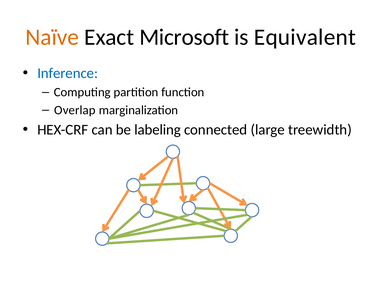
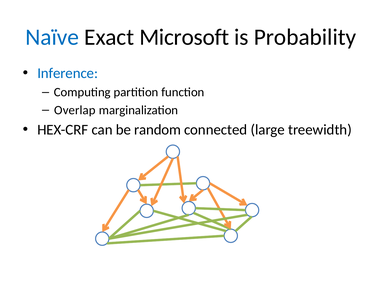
Naïve colour: orange -> blue
Equivalent: Equivalent -> Probability
labeling: labeling -> random
